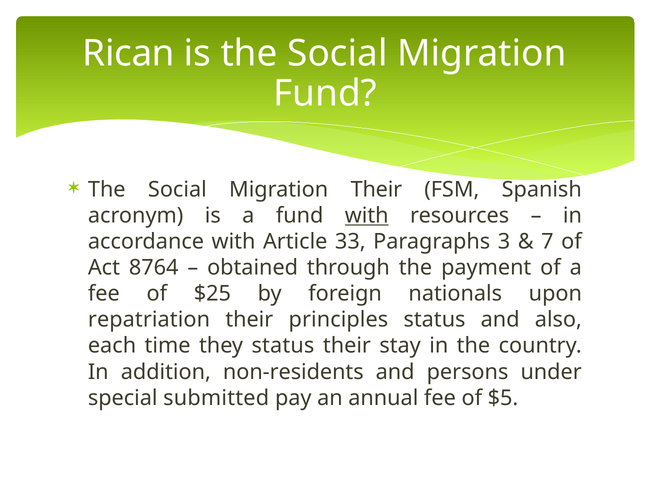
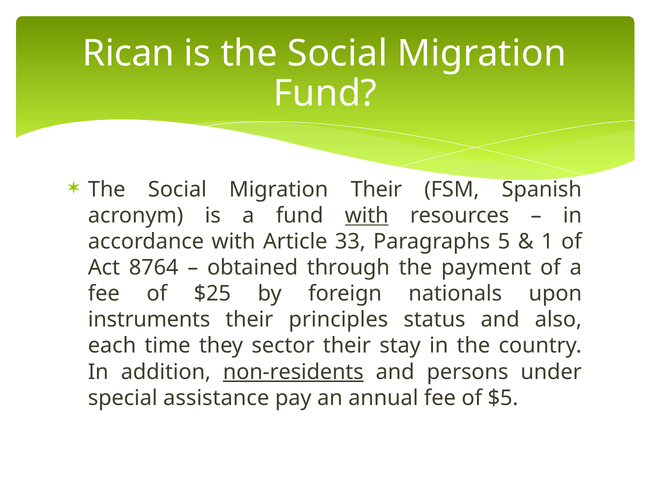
3: 3 -> 5
7: 7 -> 1
repatriation: repatriation -> instruments
they status: status -> sector
non-residents underline: none -> present
submitted: submitted -> assistance
